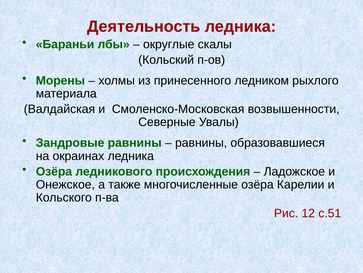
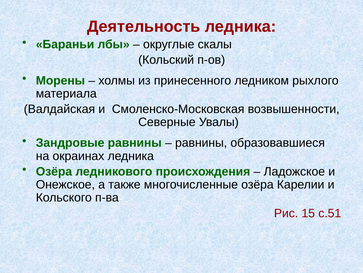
12: 12 -> 15
